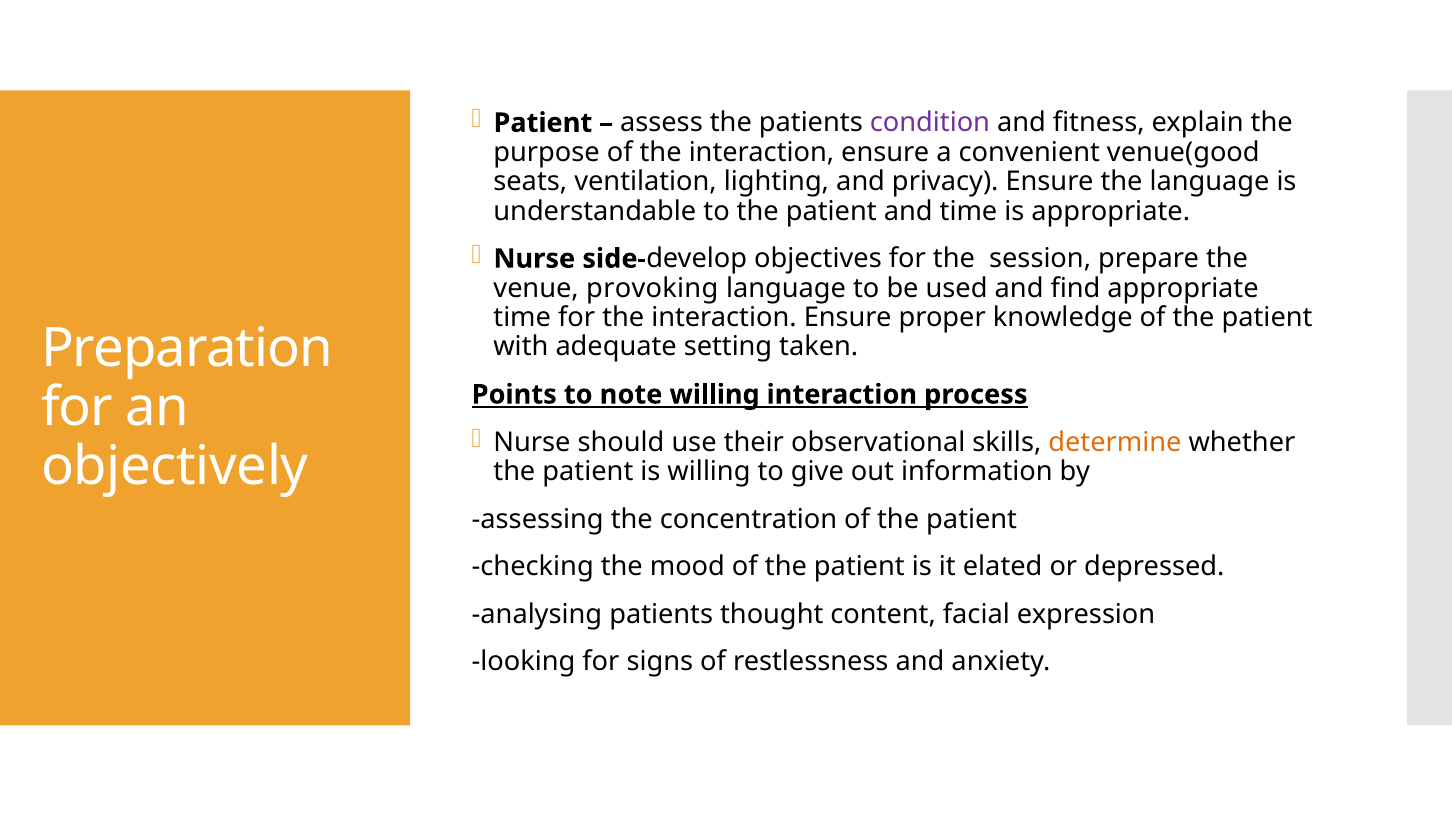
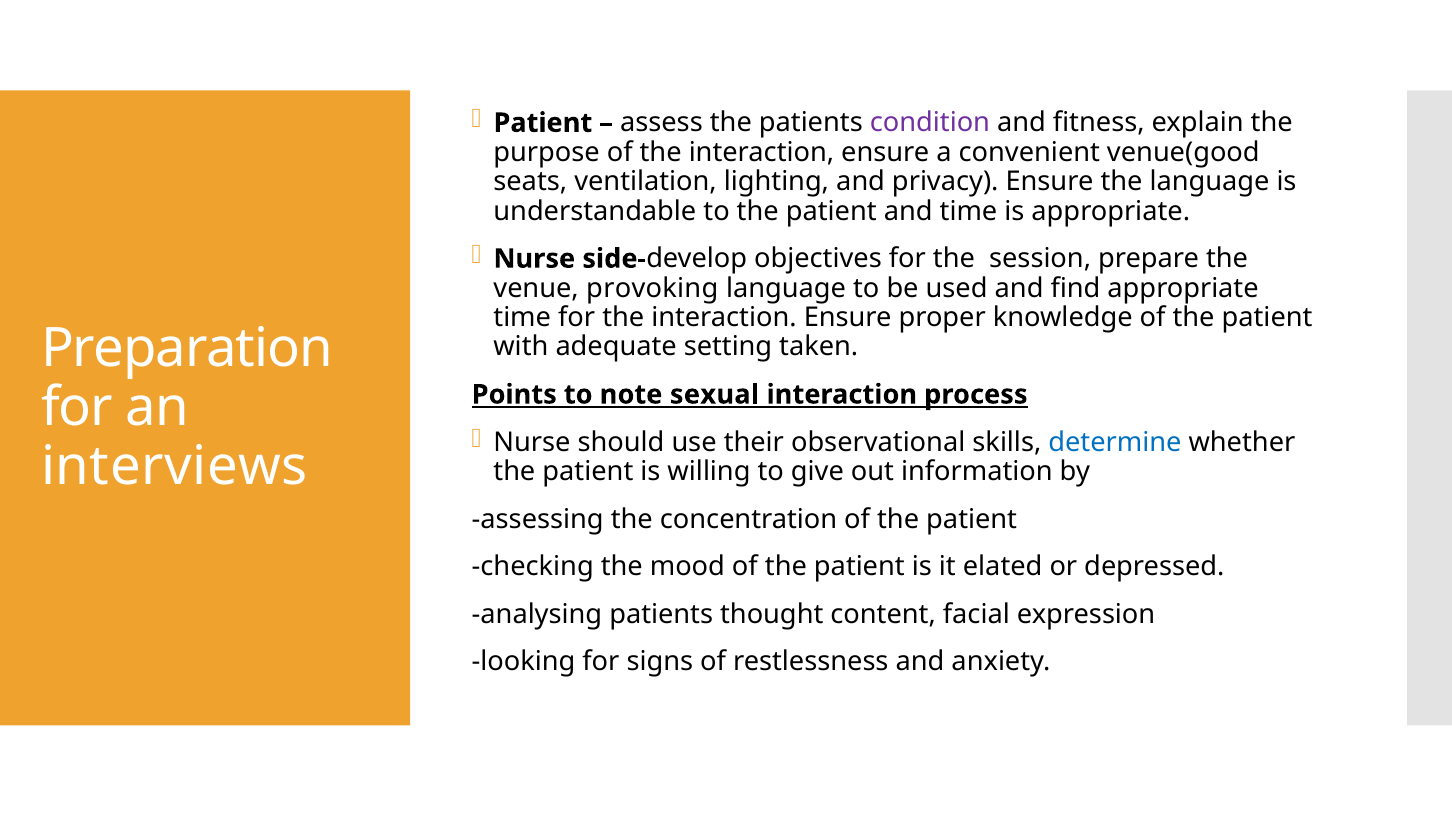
note willing: willing -> sexual
determine colour: orange -> blue
objectively: objectively -> interviews
